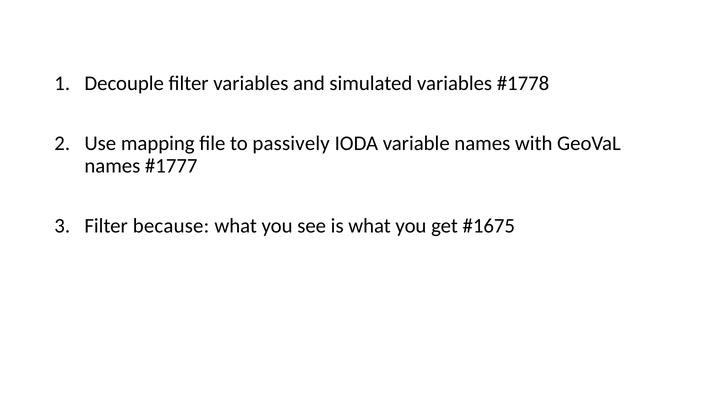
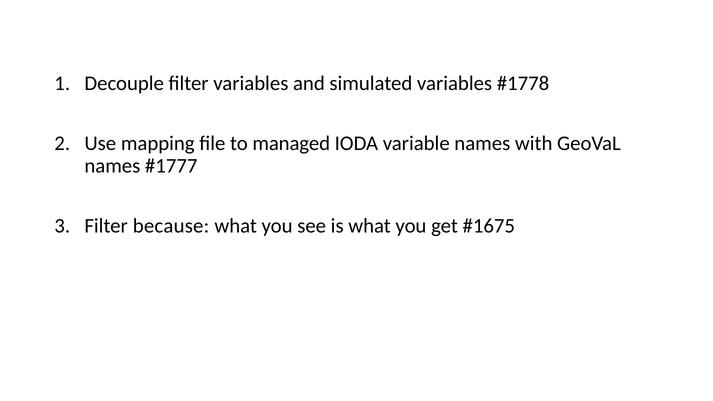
passively: passively -> managed
